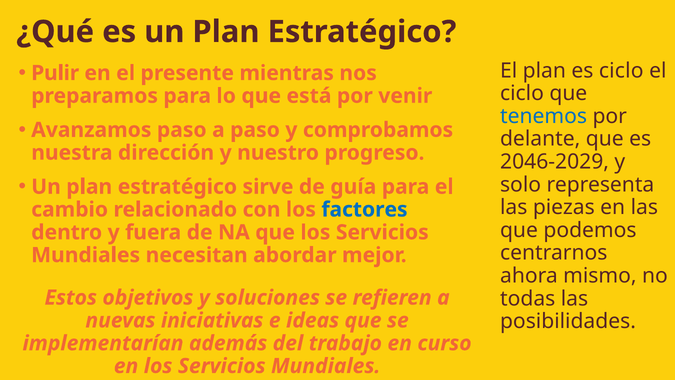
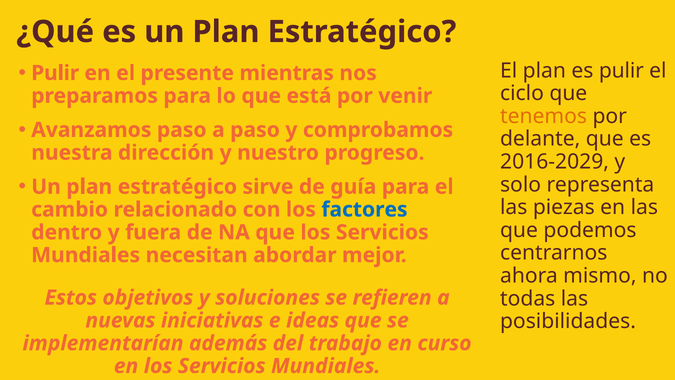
es ciclo: ciclo -> pulir
tenemos colour: blue -> orange
2046-2029: 2046-2029 -> 2016-2029
